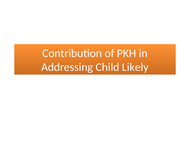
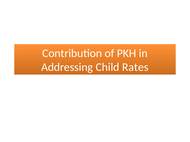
Likely: Likely -> Rates
